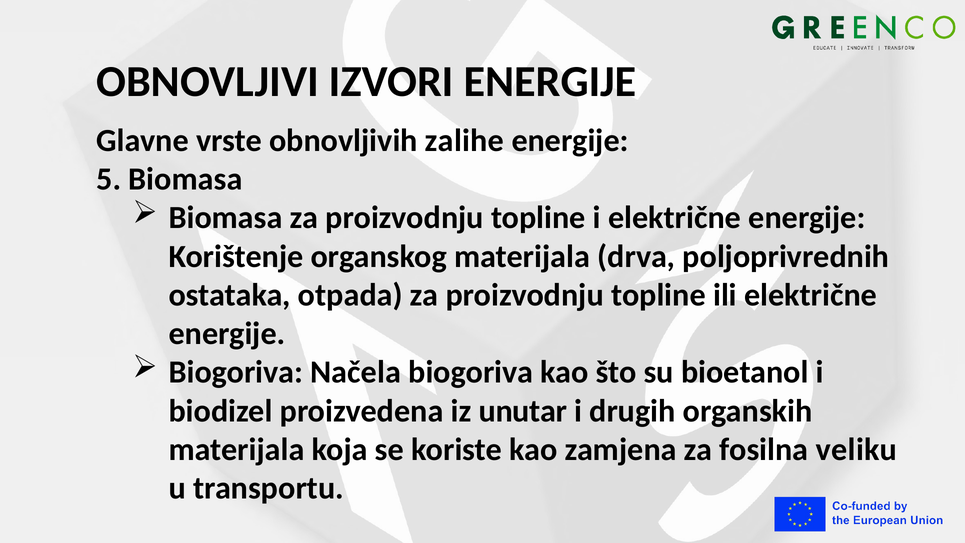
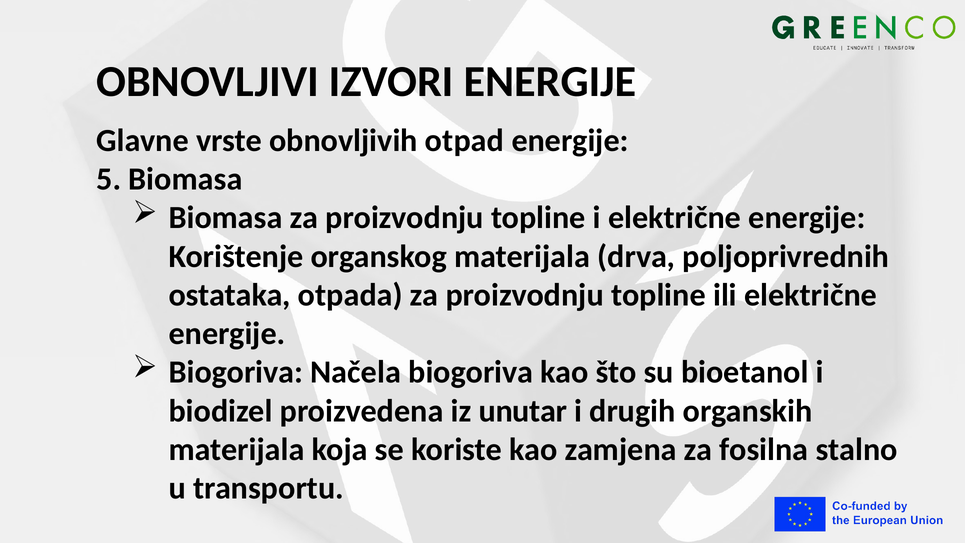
zalihe: zalihe -> otpad
veliku: veliku -> stalno
